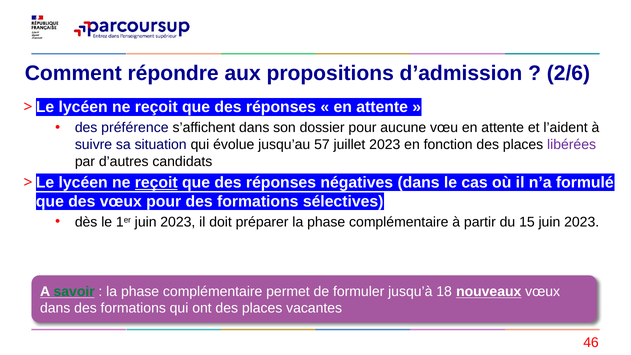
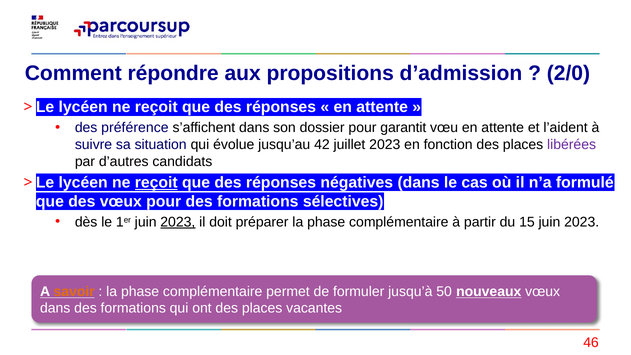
2/6: 2/6 -> 2/0
aucune: aucune -> garantit
57: 57 -> 42
2023 at (178, 222) underline: none -> present
savoir colour: green -> orange
18: 18 -> 50
